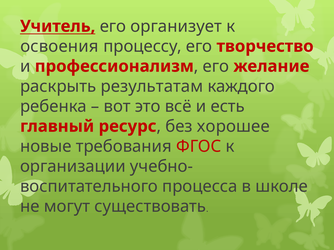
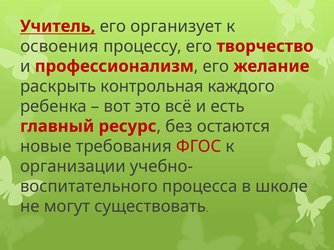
результатам: результатам -> контрольная
хорошее: хорошее -> остаются
